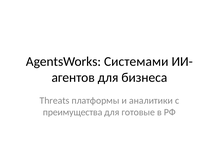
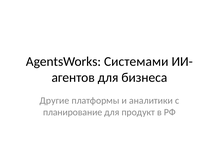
Threats: Threats -> Другие
преимущества: преимущества -> планирование
готовые: готовые -> продукт
